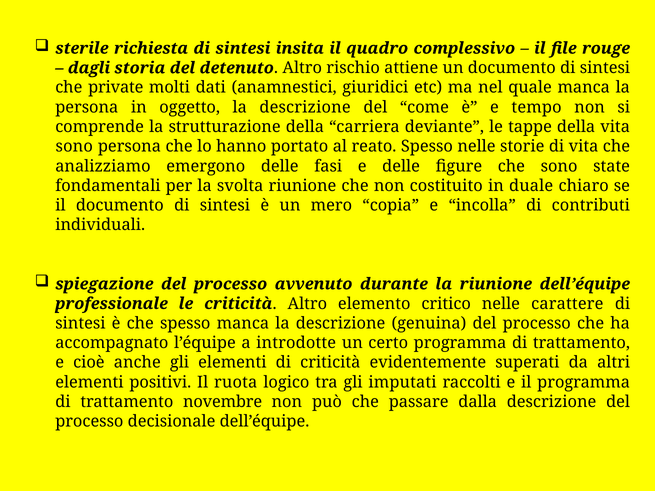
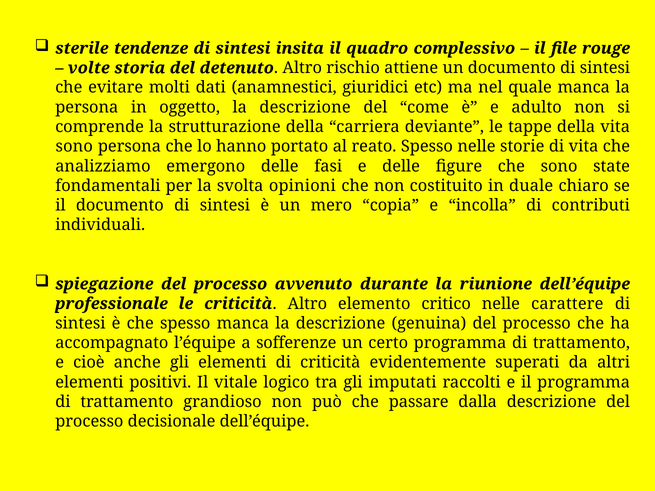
richiesta: richiesta -> tendenze
dagli: dagli -> volte
private: private -> evitare
tempo: tempo -> adulto
svolta riunione: riunione -> opinioni
introdotte: introdotte -> sofferenze
ruota: ruota -> vitale
novembre: novembre -> grandioso
